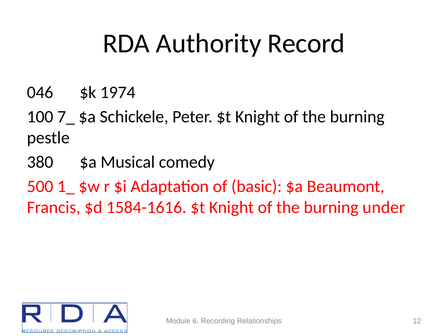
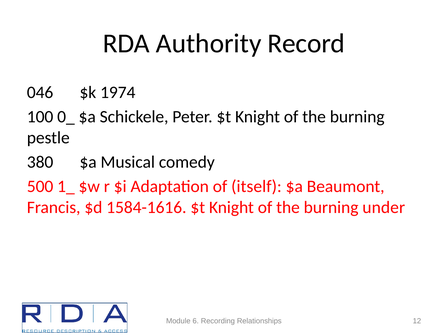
7_: 7_ -> 0_
basic: basic -> itself
